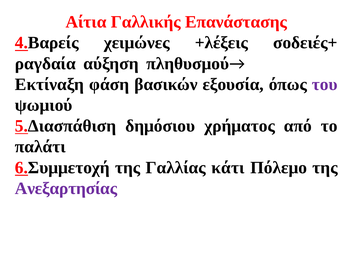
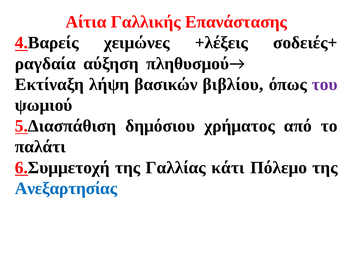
φάση: φάση -> λήψη
εξουσία: εξουσία -> βιβλίου
Ανεξαρτησίας colour: purple -> blue
